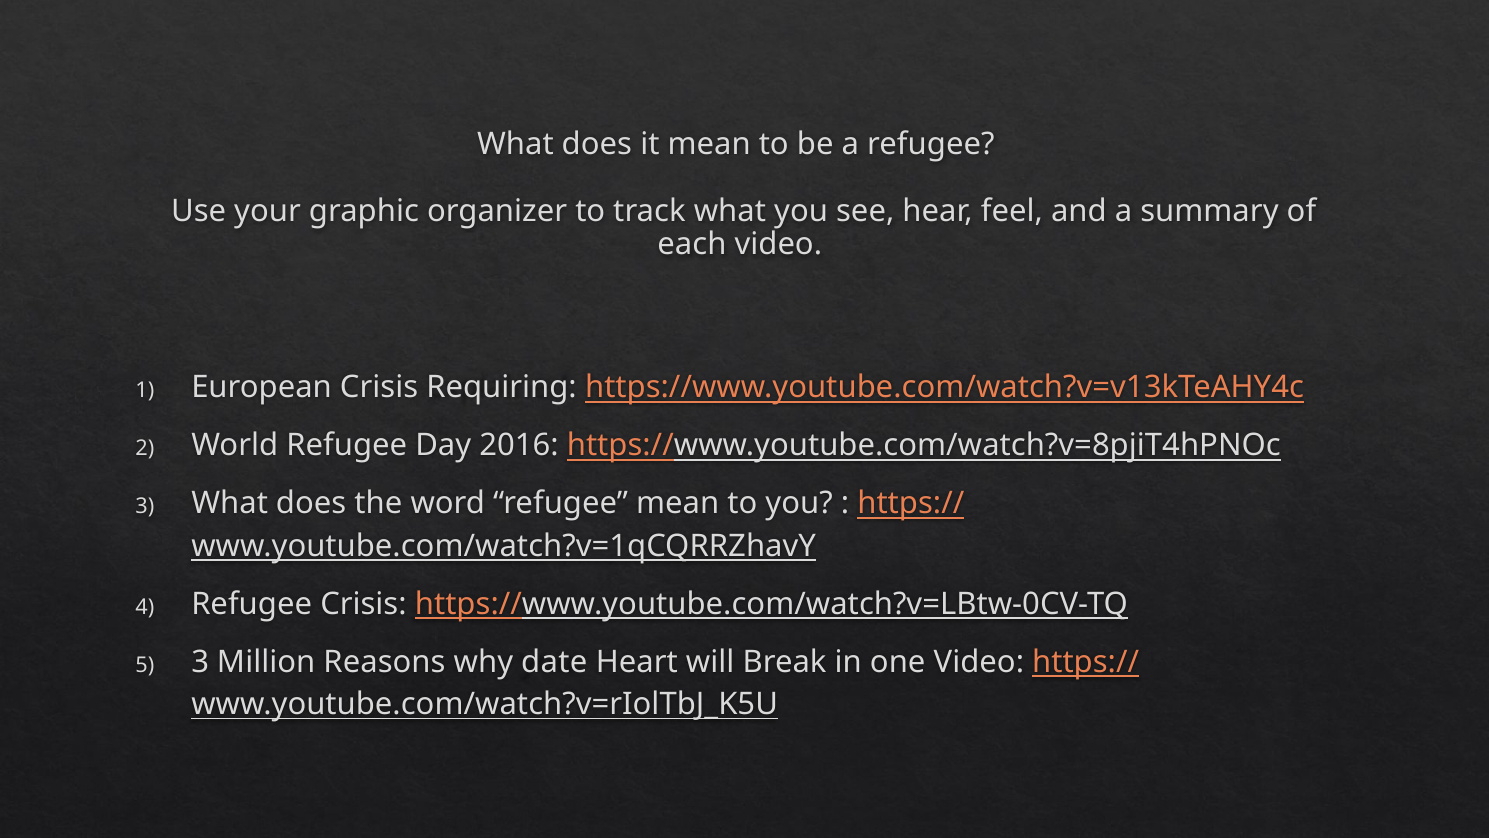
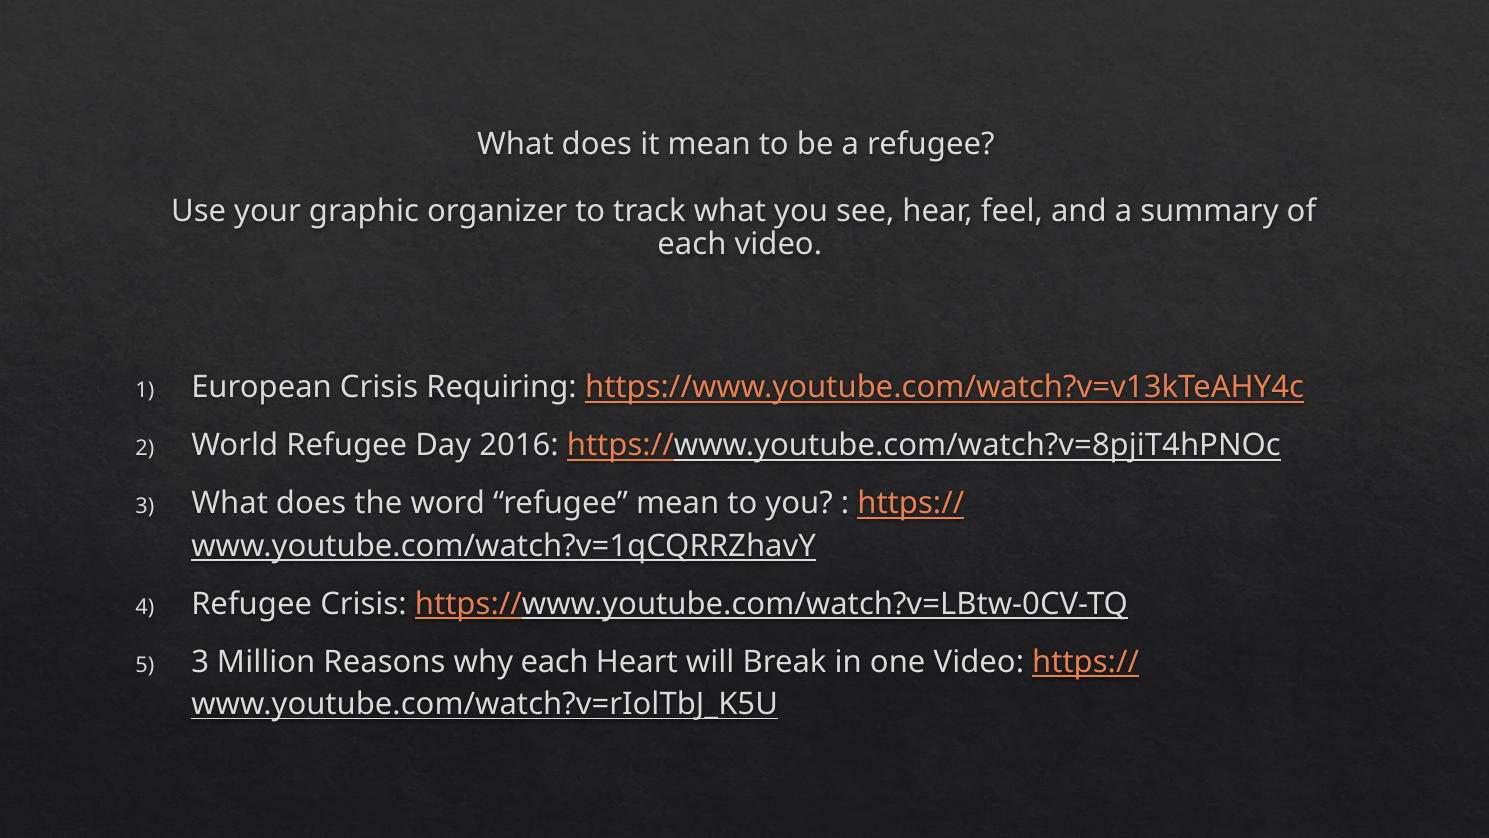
why date: date -> each
